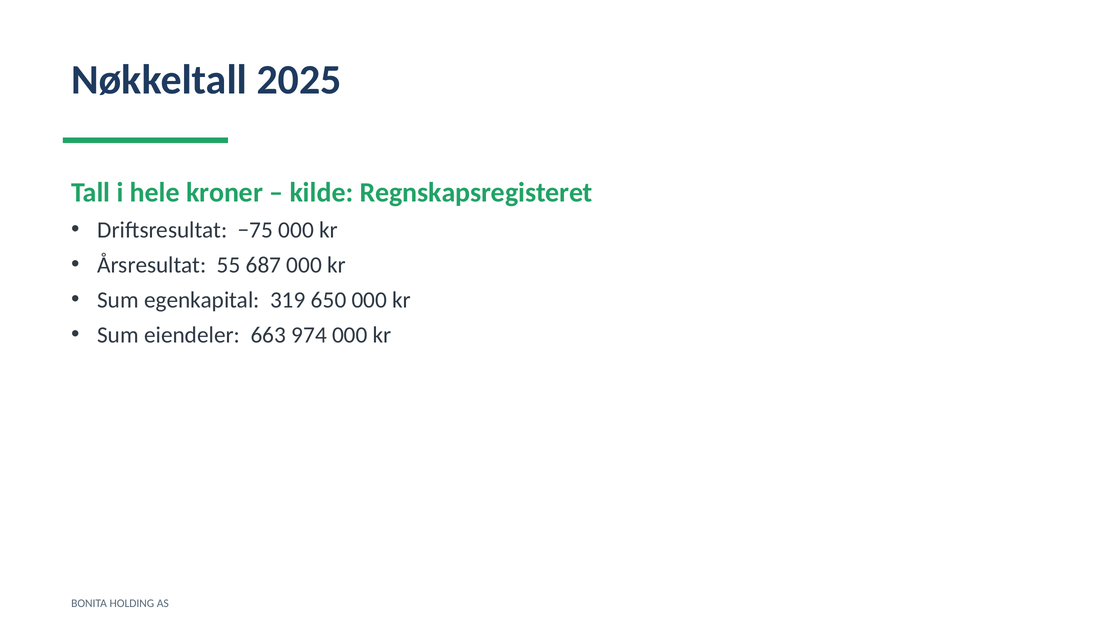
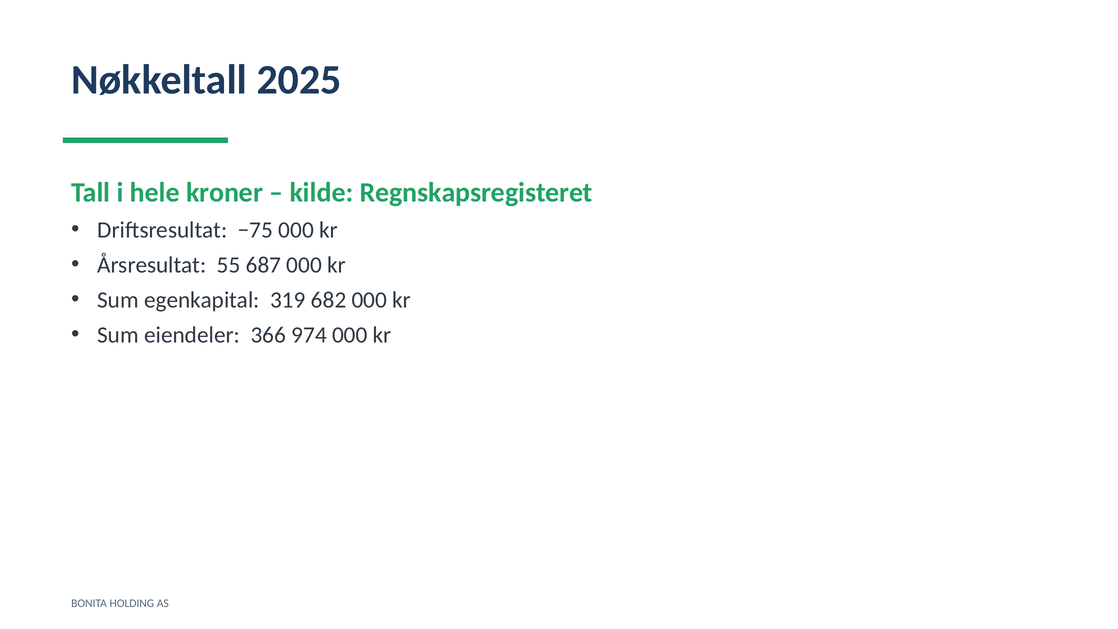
650: 650 -> 682
663: 663 -> 366
